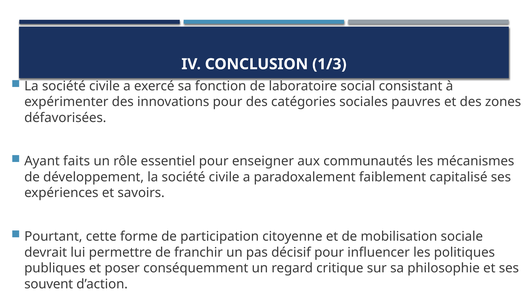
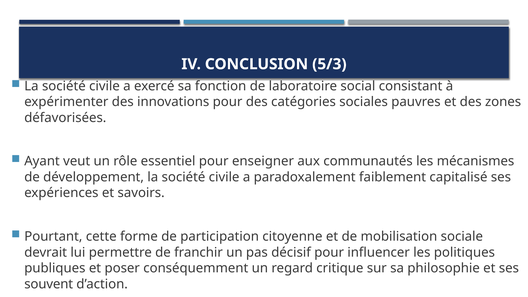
1/3: 1/3 -> 5/3
faits: faits -> veut
